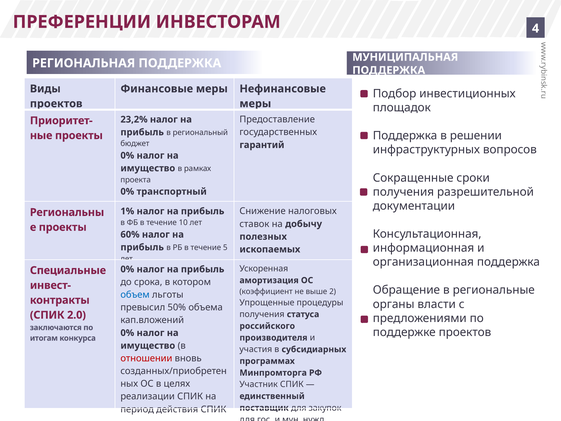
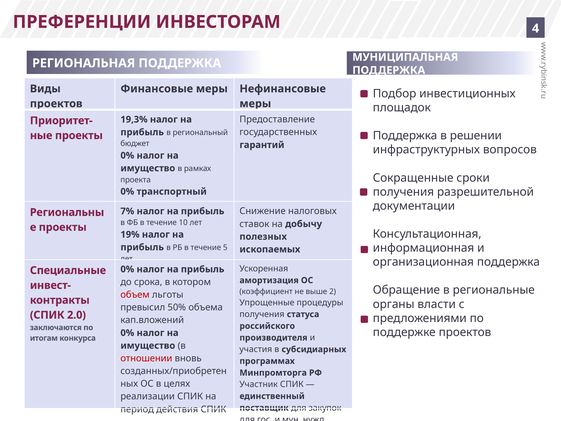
23,2%: 23,2% -> 19,3%
1%: 1% -> 7%
60%: 60% -> 19%
объем colour: blue -> red
